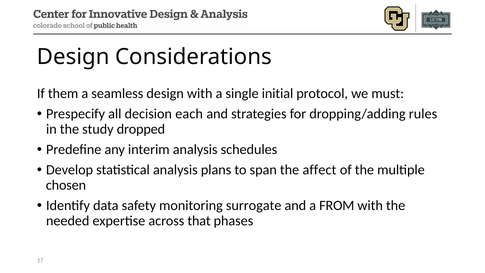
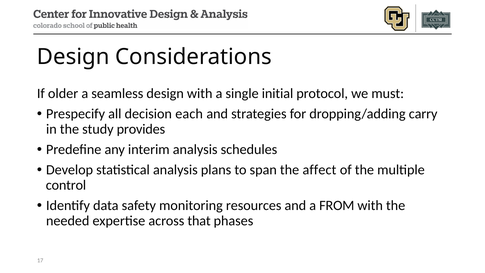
them: them -> older
rules: rules -> carry
dropped: dropped -> provides
chosen: chosen -> control
surrogate: surrogate -> resources
